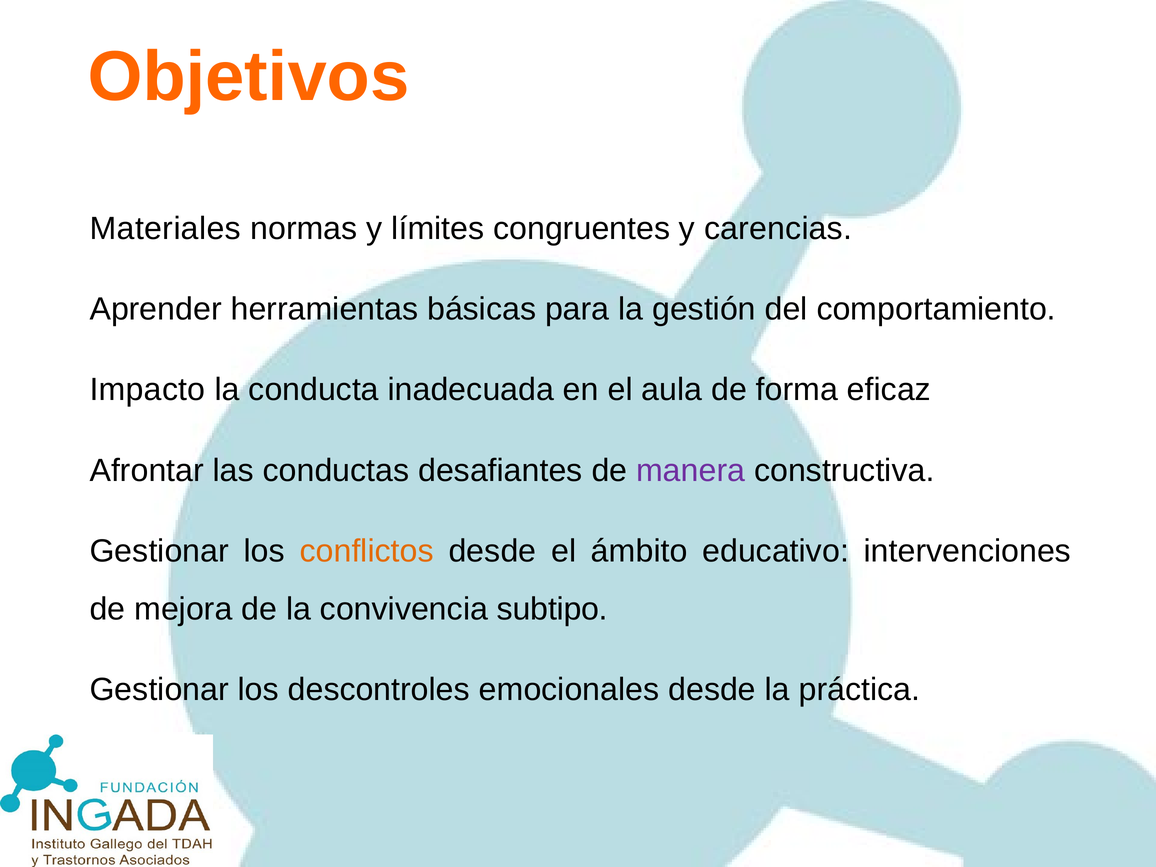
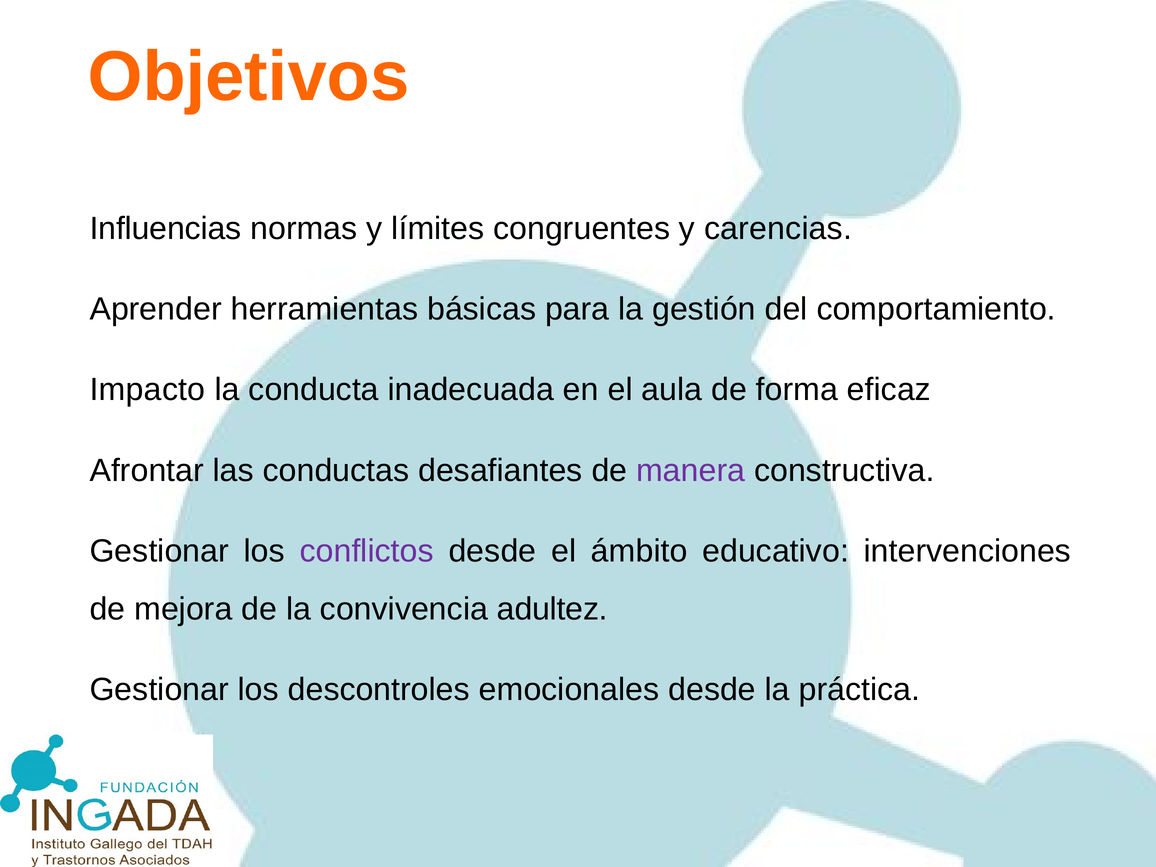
Materiales: Materiales -> Influencias
conflictos colour: orange -> purple
subtipo: subtipo -> adultez
